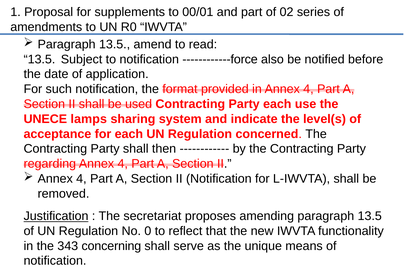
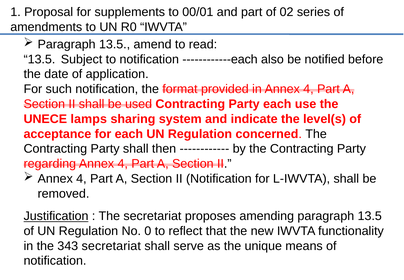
------------force: ------------force -> ------------each
343 concerning: concerning -> secretariat
